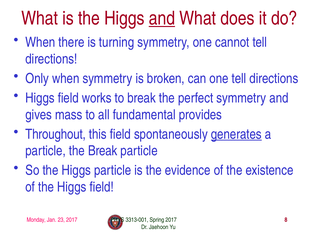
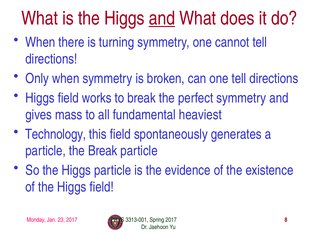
provides: provides -> heaviest
Throughout: Throughout -> Technology
generates underline: present -> none
